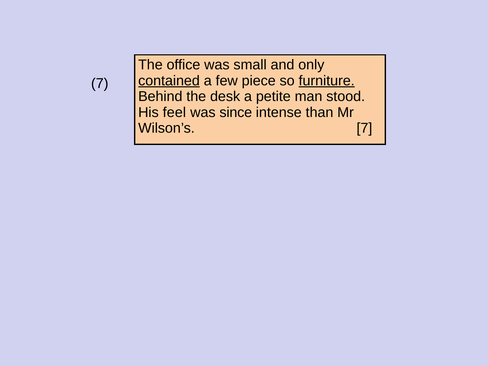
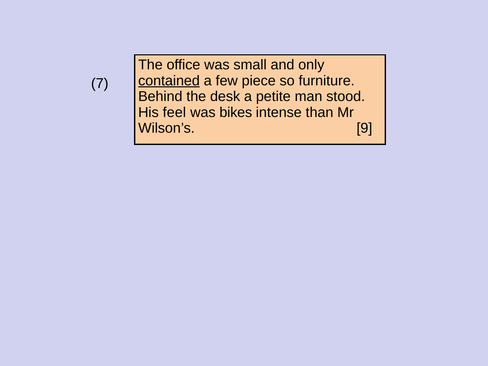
furniture underline: present -> none
since: since -> bikes
Wilson’s 7: 7 -> 9
